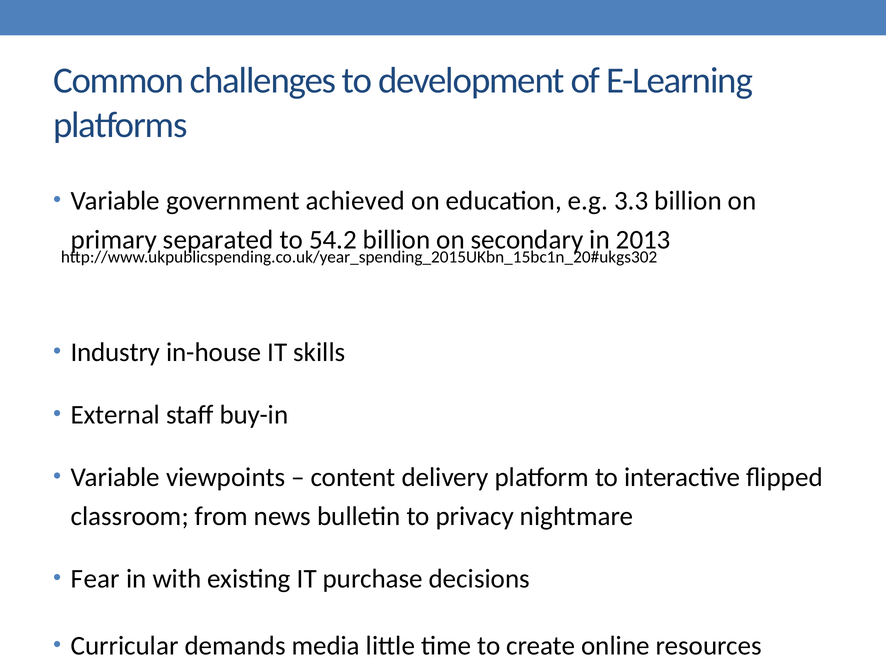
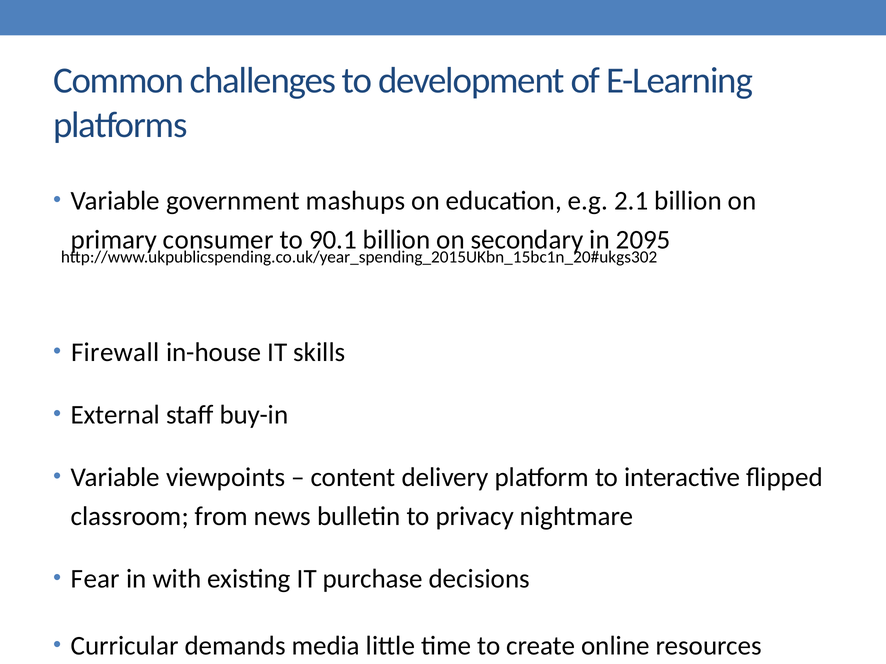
achieved: achieved -> mashups
3.3: 3.3 -> 2.1
separated: separated -> consumer
54.2: 54.2 -> 90.1
2013: 2013 -> 2095
Industry: Industry -> Firewall
